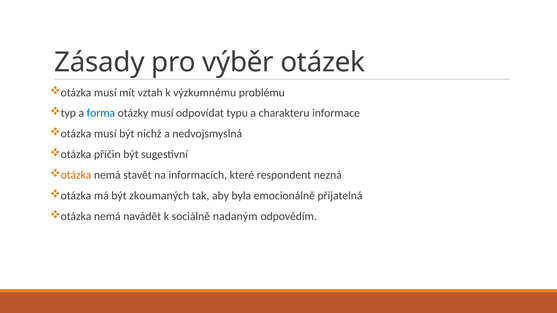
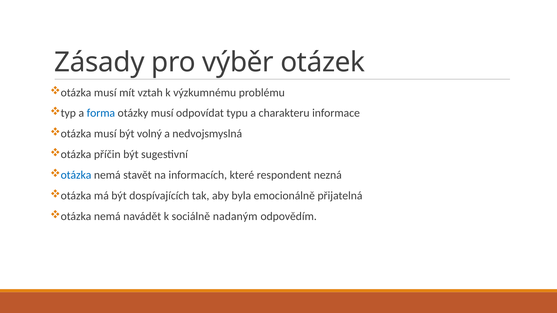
nichž: nichž -> volný
otázka at (76, 175) colour: orange -> blue
zkoumaných: zkoumaných -> dospívajících
